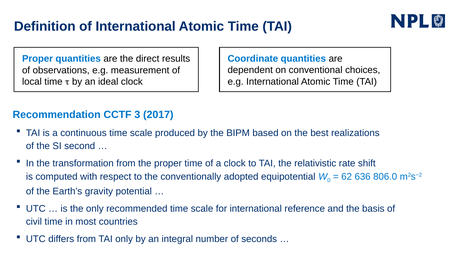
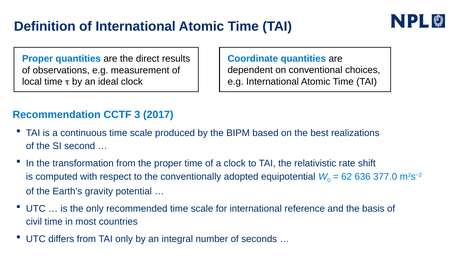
806.0: 806.0 -> 377.0
